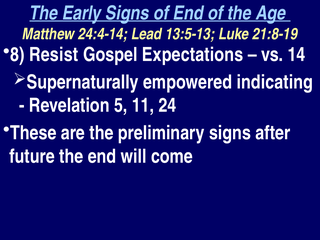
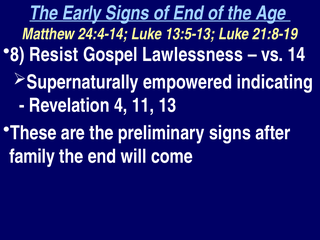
24:4-14 Lead: Lead -> Luke
Expectations: Expectations -> Lawlessness
5: 5 -> 4
24: 24 -> 13
future: future -> family
